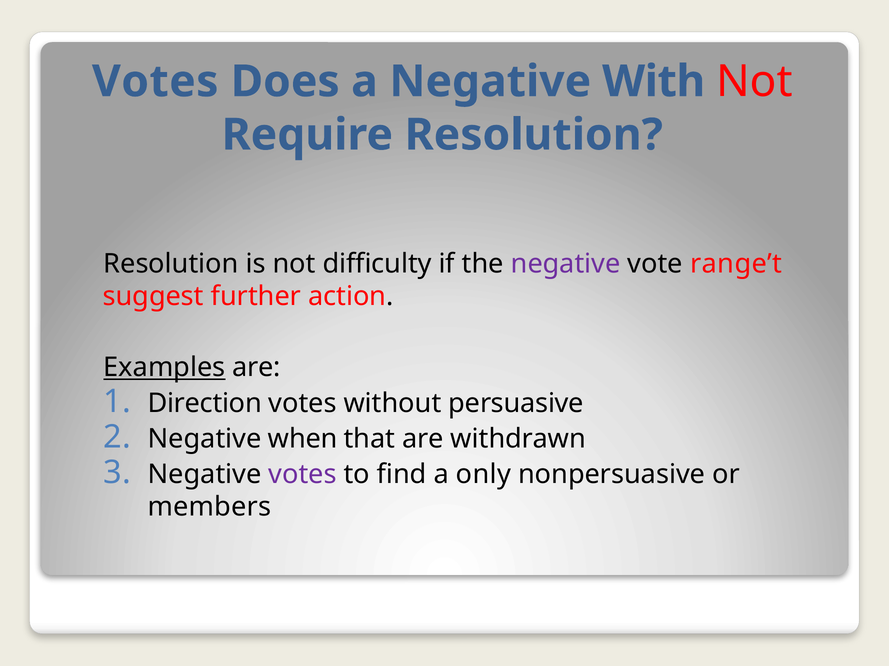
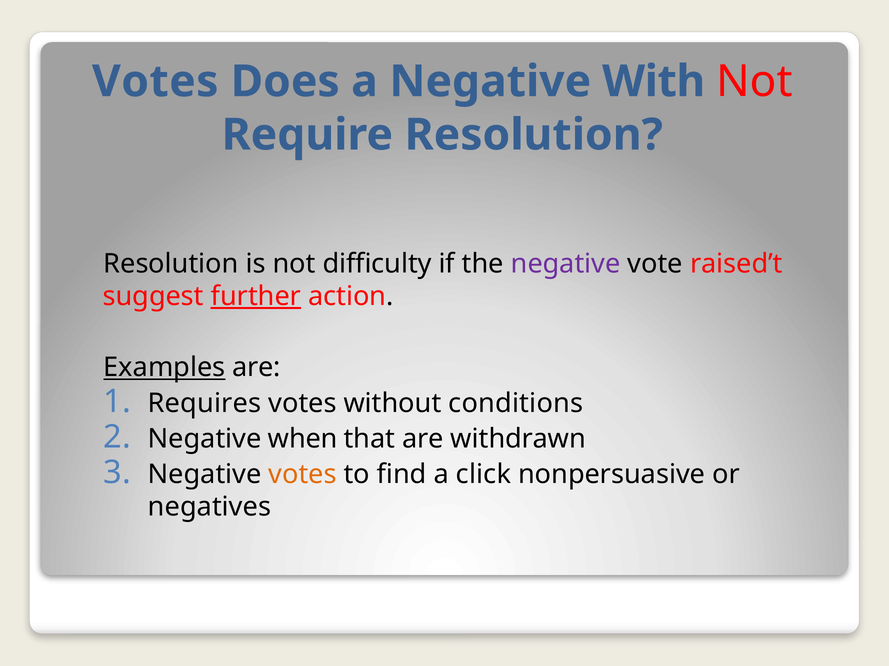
range’t: range’t -> raised’t
further underline: none -> present
Direction: Direction -> Requires
persuasive: persuasive -> conditions
votes at (303, 475) colour: purple -> orange
only: only -> click
members: members -> negatives
